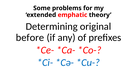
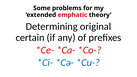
before: before -> certain
